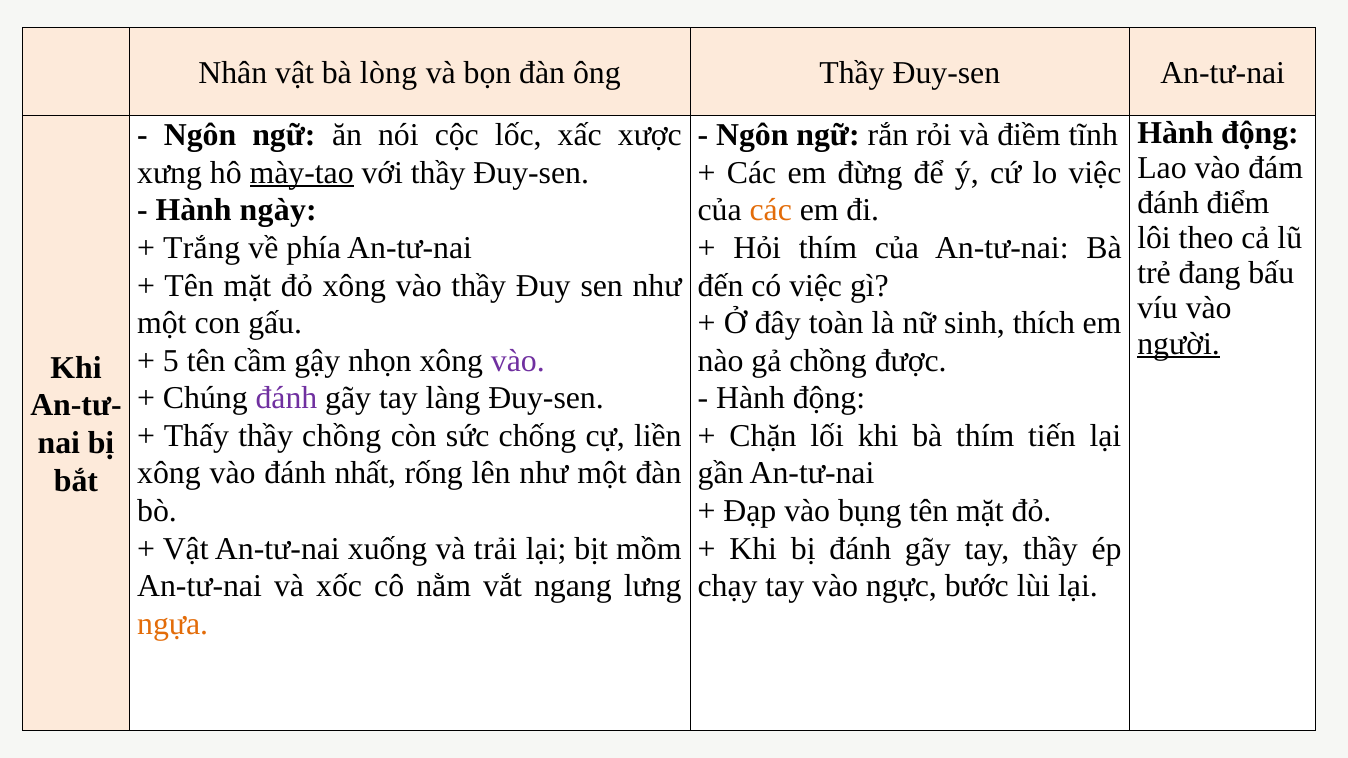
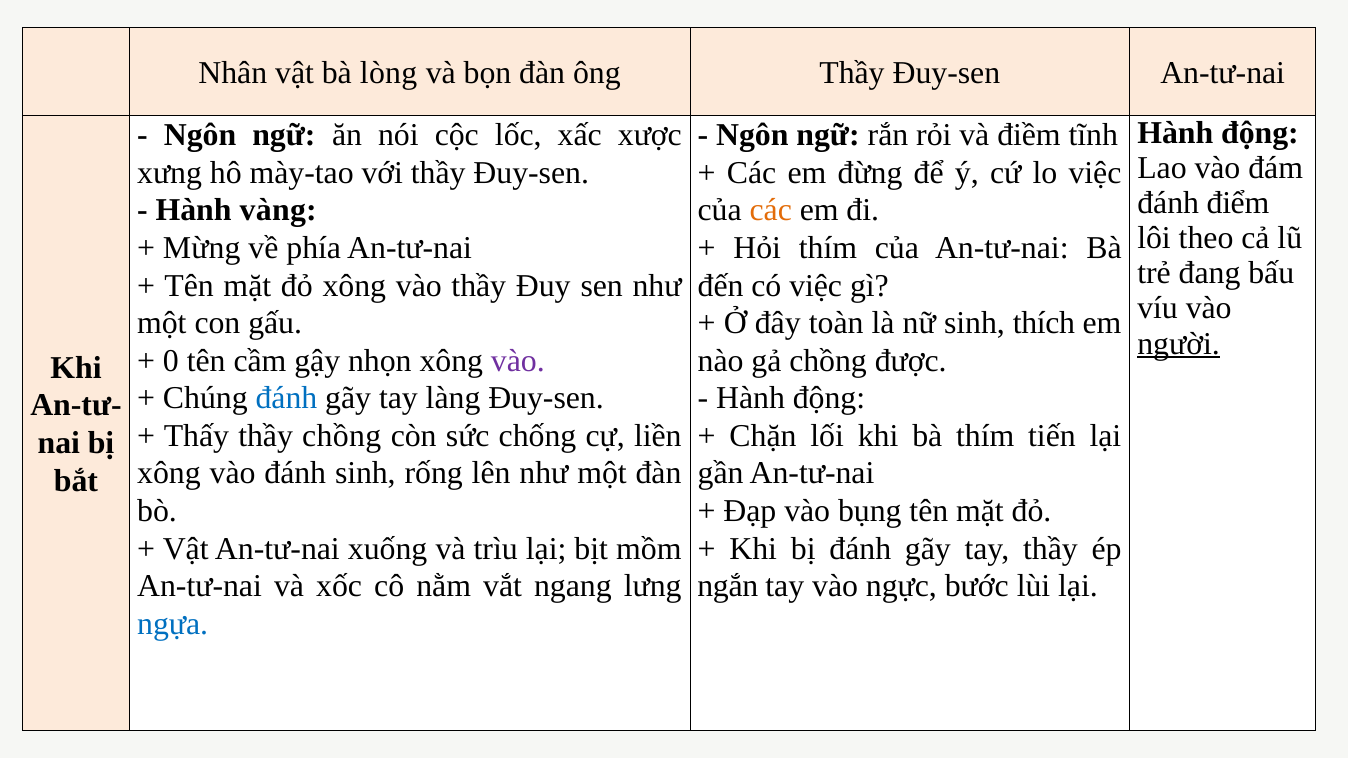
mày-tao underline: present -> none
ngày: ngày -> vàng
Trắng: Trắng -> Mừng
5: 5 -> 0
đánh at (286, 398) colour: purple -> blue
đánh nhất: nhất -> sinh
trải: trải -> trìu
chạy: chạy -> ngắn
ngựa colour: orange -> blue
